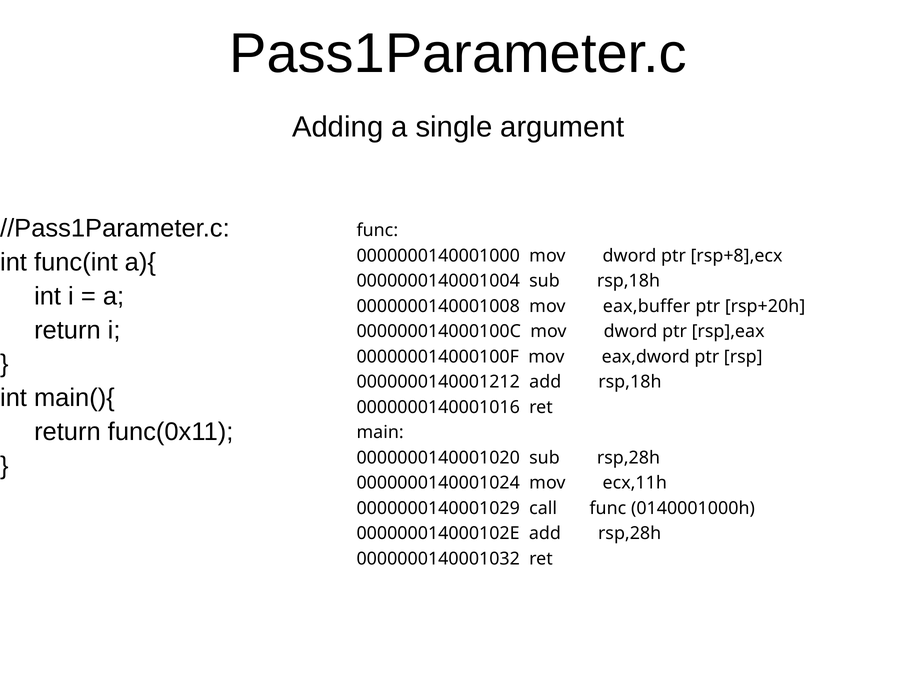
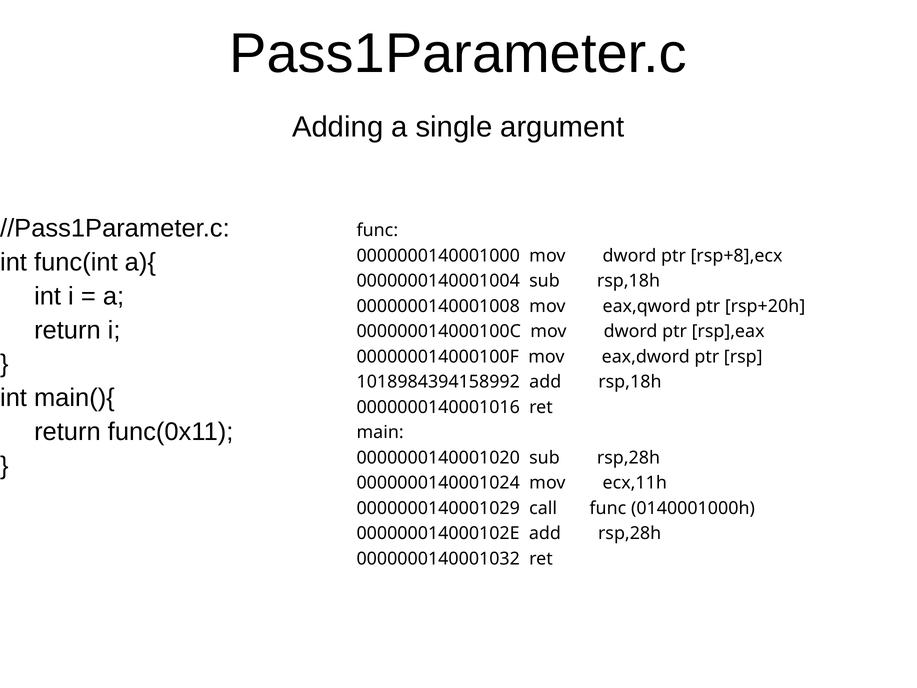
eax,buffer: eax,buffer -> eax,qword
0000000140001212: 0000000140001212 -> 1018984394158992
